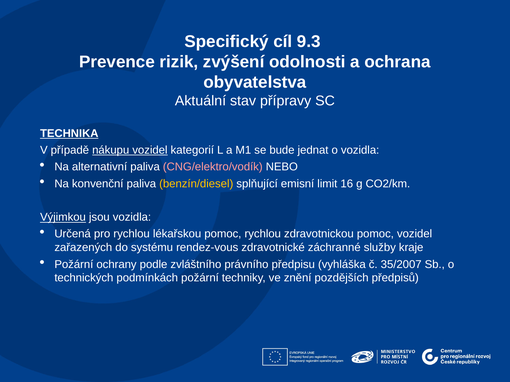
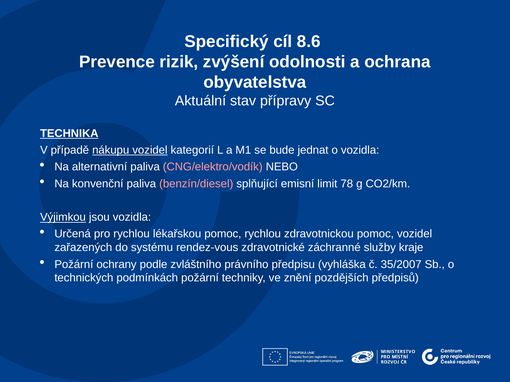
9.3: 9.3 -> 8.6
benzín/diesel colour: yellow -> pink
16: 16 -> 78
